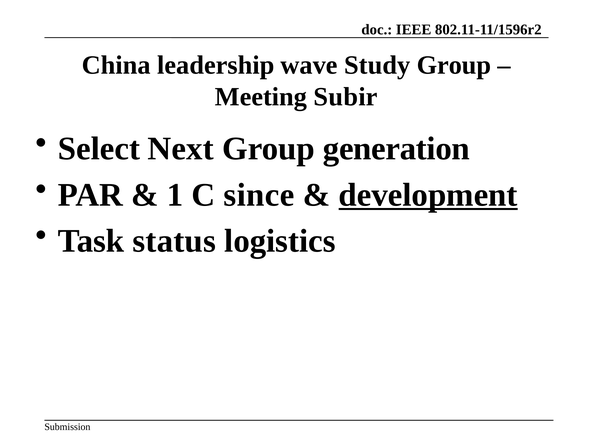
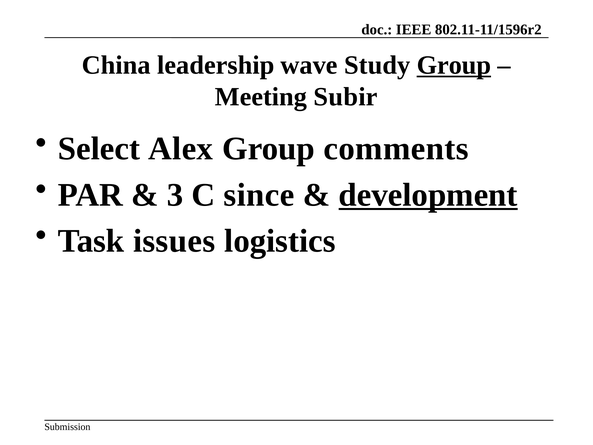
Group at (454, 65) underline: none -> present
Next: Next -> Alex
generation: generation -> comments
1: 1 -> 3
status: status -> issues
